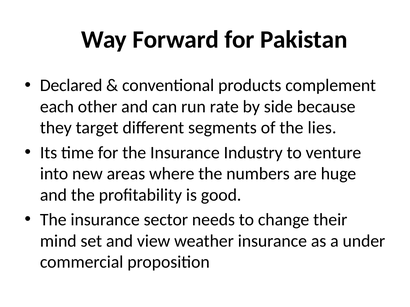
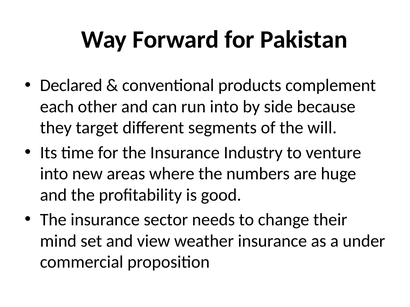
run rate: rate -> into
lies: lies -> will
